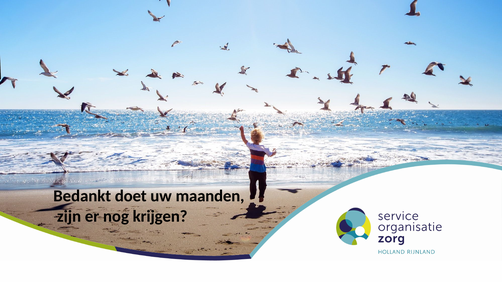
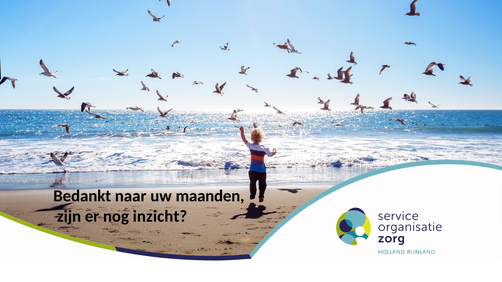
doet: doet -> naar
krijgen: krijgen -> inzicht
